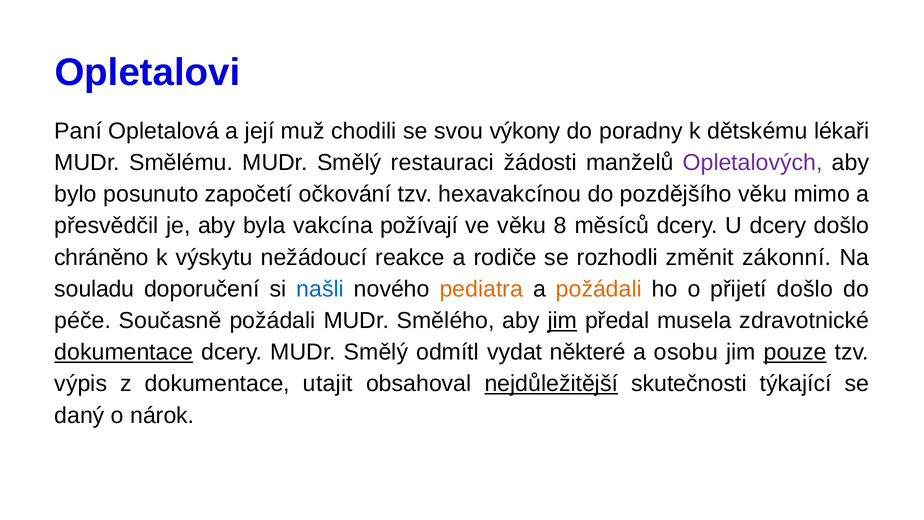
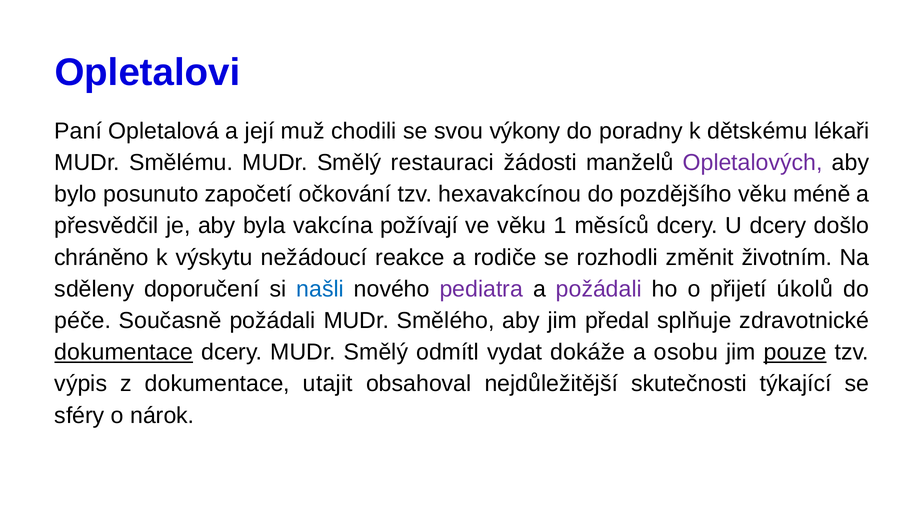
mimo: mimo -> méně
8: 8 -> 1
zákonní: zákonní -> životním
souladu: souladu -> sděleny
pediatra colour: orange -> purple
požádali at (599, 289) colour: orange -> purple
přijetí došlo: došlo -> úkolů
jim at (562, 320) underline: present -> none
musela: musela -> splňuje
některé: některé -> dokáže
nejdůležitější underline: present -> none
daný: daný -> sféry
